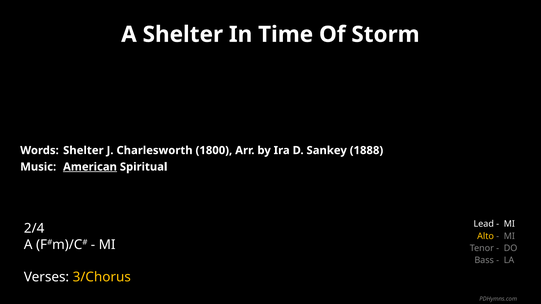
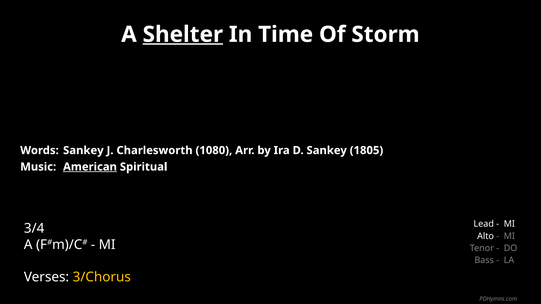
Shelter at (183, 34) underline: none -> present
Words Shelter: Shelter -> Sankey
1800: 1800 -> 1080
1888: 1888 -> 1805
2/4: 2/4 -> 3/4
Alto colour: yellow -> white
